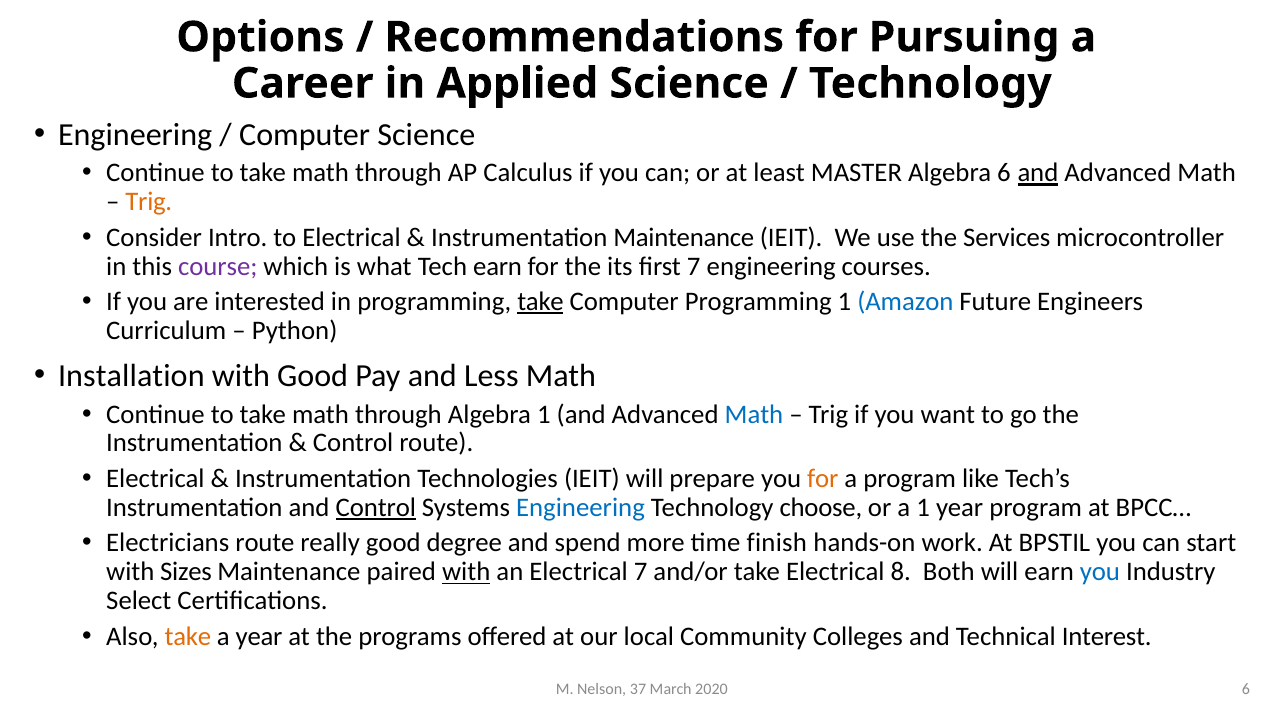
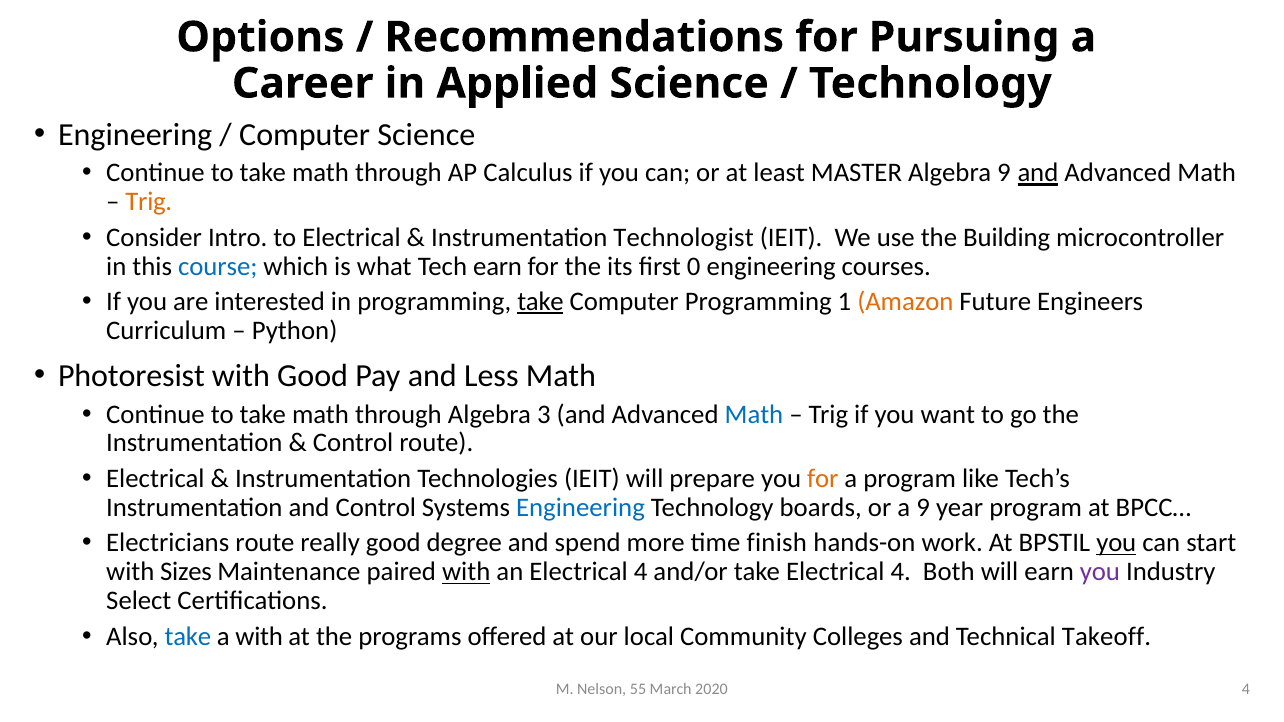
Algebra 6: 6 -> 9
Instrumentation Maintenance: Maintenance -> Technologist
Services: Services -> Building
course colour: purple -> blue
first 7: 7 -> 0
Amazon colour: blue -> orange
Installation: Installation -> Photoresist
Algebra 1: 1 -> 3
Control at (376, 508) underline: present -> none
choose: choose -> boards
a 1: 1 -> 9
you at (1116, 543) underline: none -> present
an Electrical 7: 7 -> 4
take Electrical 8: 8 -> 4
you at (1100, 572) colour: blue -> purple
take at (188, 637) colour: orange -> blue
a year: year -> with
Interest: Interest -> Takeoff
37: 37 -> 55
2020 6: 6 -> 4
